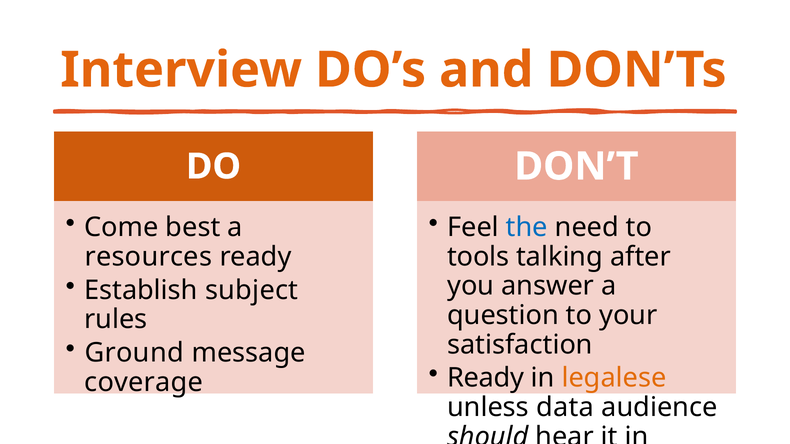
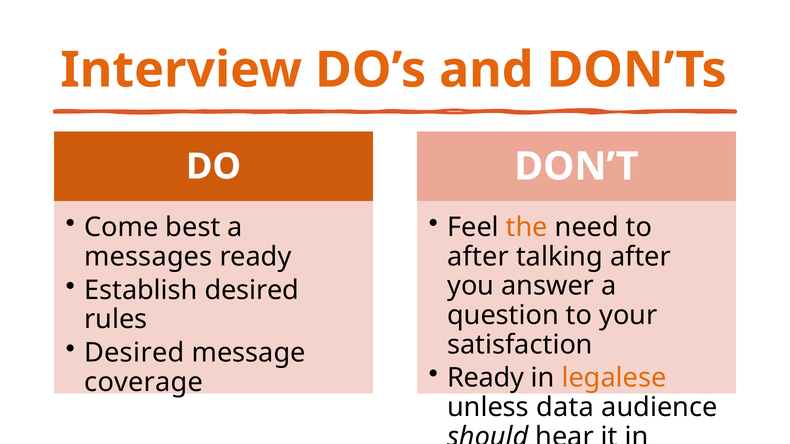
the colour: blue -> orange
resources: resources -> messages
tools at (478, 257): tools -> after
Establish subject: subject -> desired
Ground at (134, 353): Ground -> Desired
